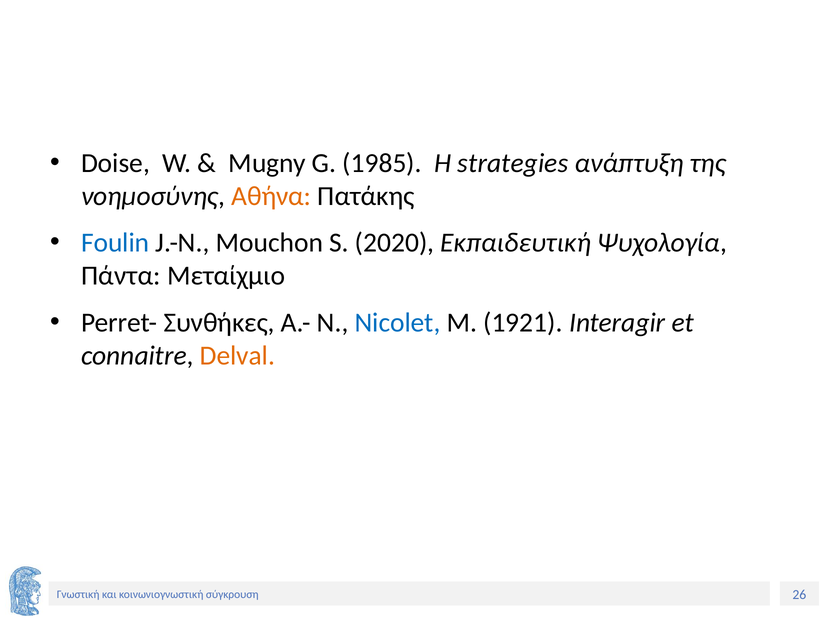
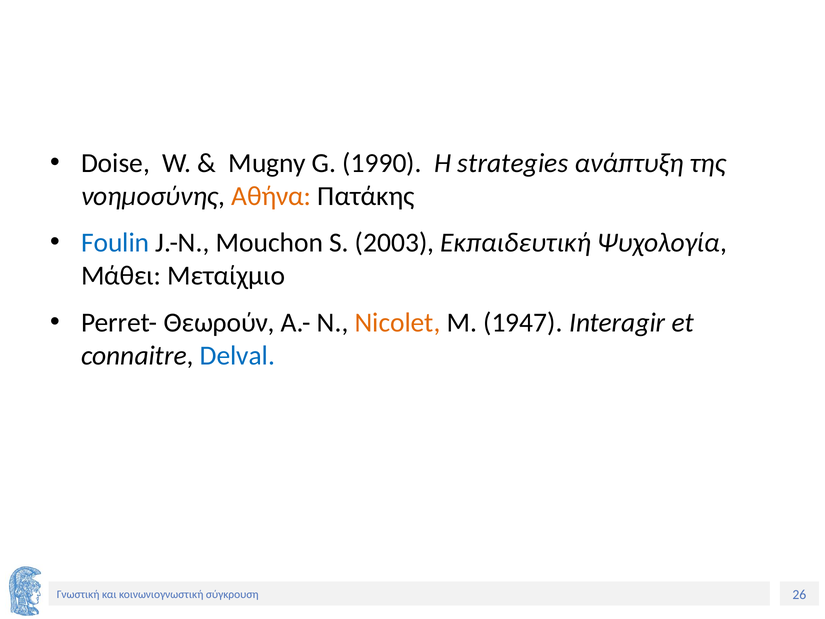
1985: 1985 -> 1990
2020: 2020 -> 2003
Πάντα: Πάντα -> Μάθει
Συνθήκες: Συνθήκες -> Θεωρούν
Nicolet colour: blue -> orange
1921: 1921 -> 1947
Delval colour: orange -> blue
